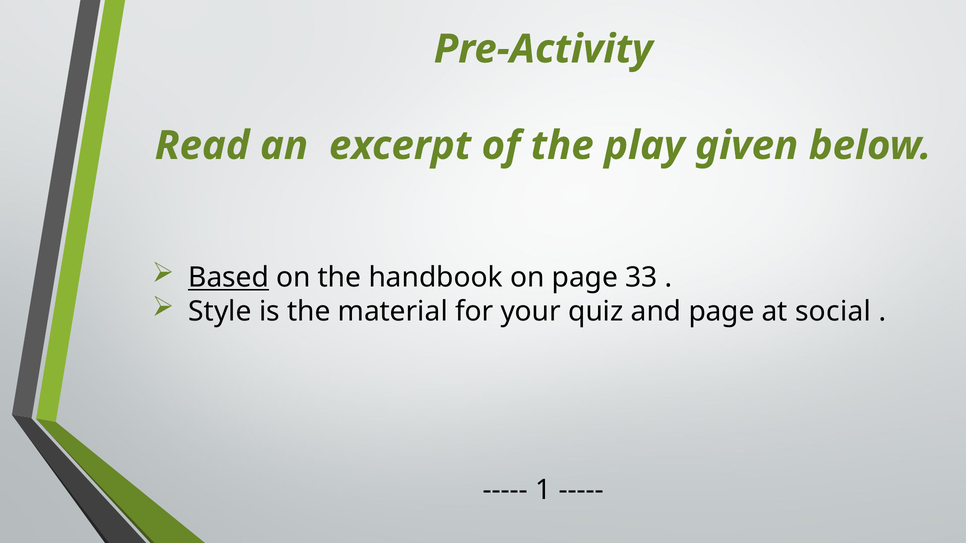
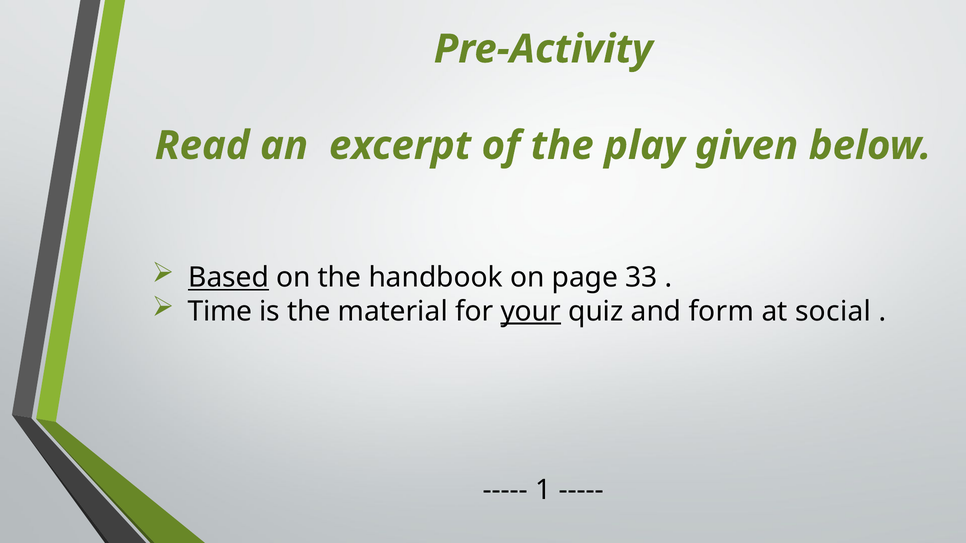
Style: Style -> Time
your underline: none -> present
and page: page -> form
